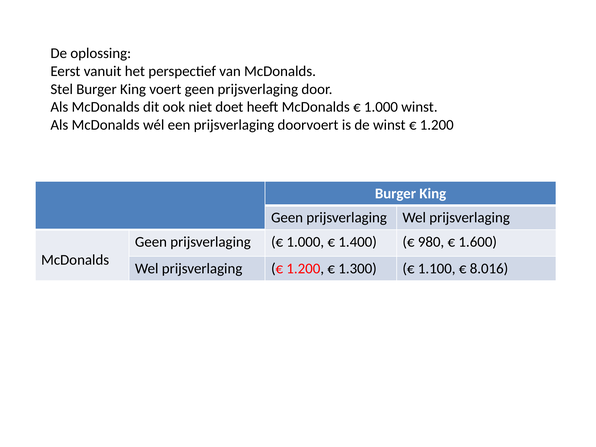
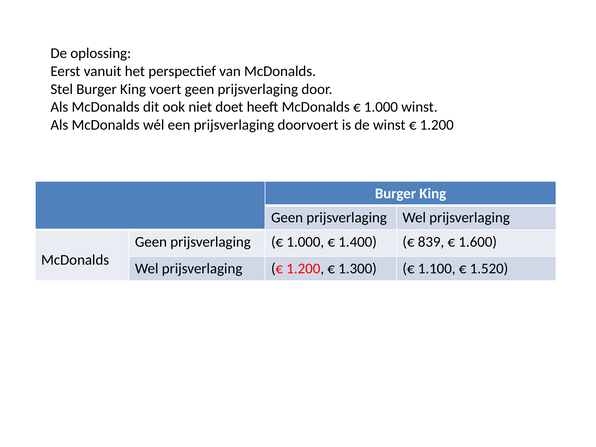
980: 980 -> 839
8.016: 8.016 -> 1.520
